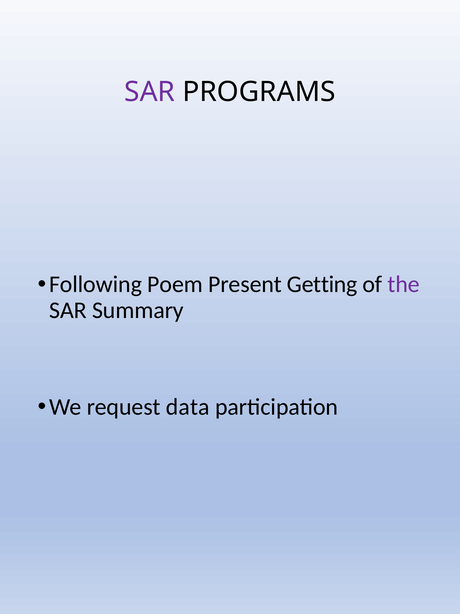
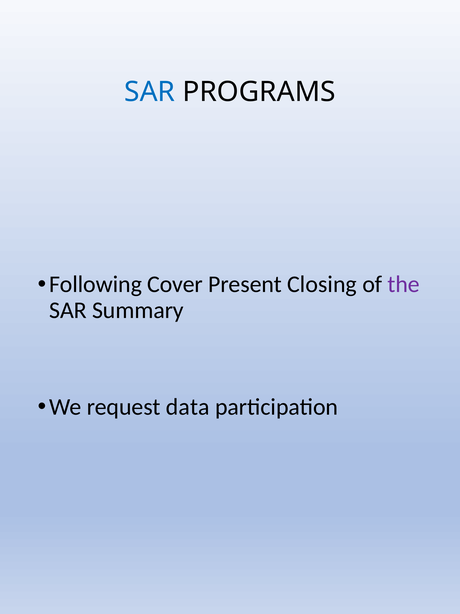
SAR at (150, 92) colour: purple -> blue
Poem: Poem -> Cover
Getting: Getting -> Closing
